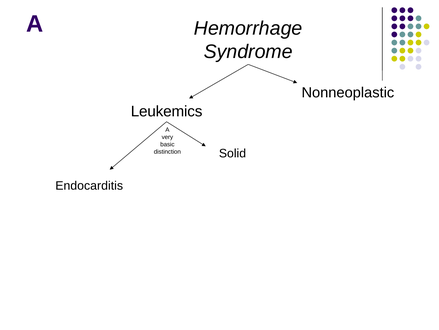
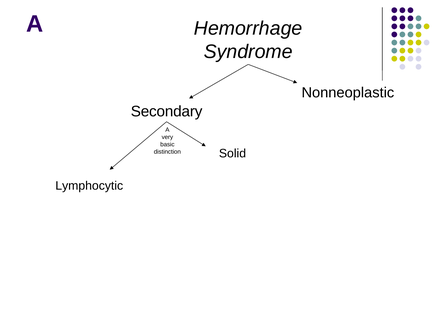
Leukemics: Leukemics -> Secondary
Endocarditis: Endocarditis -> Lymphocytic
